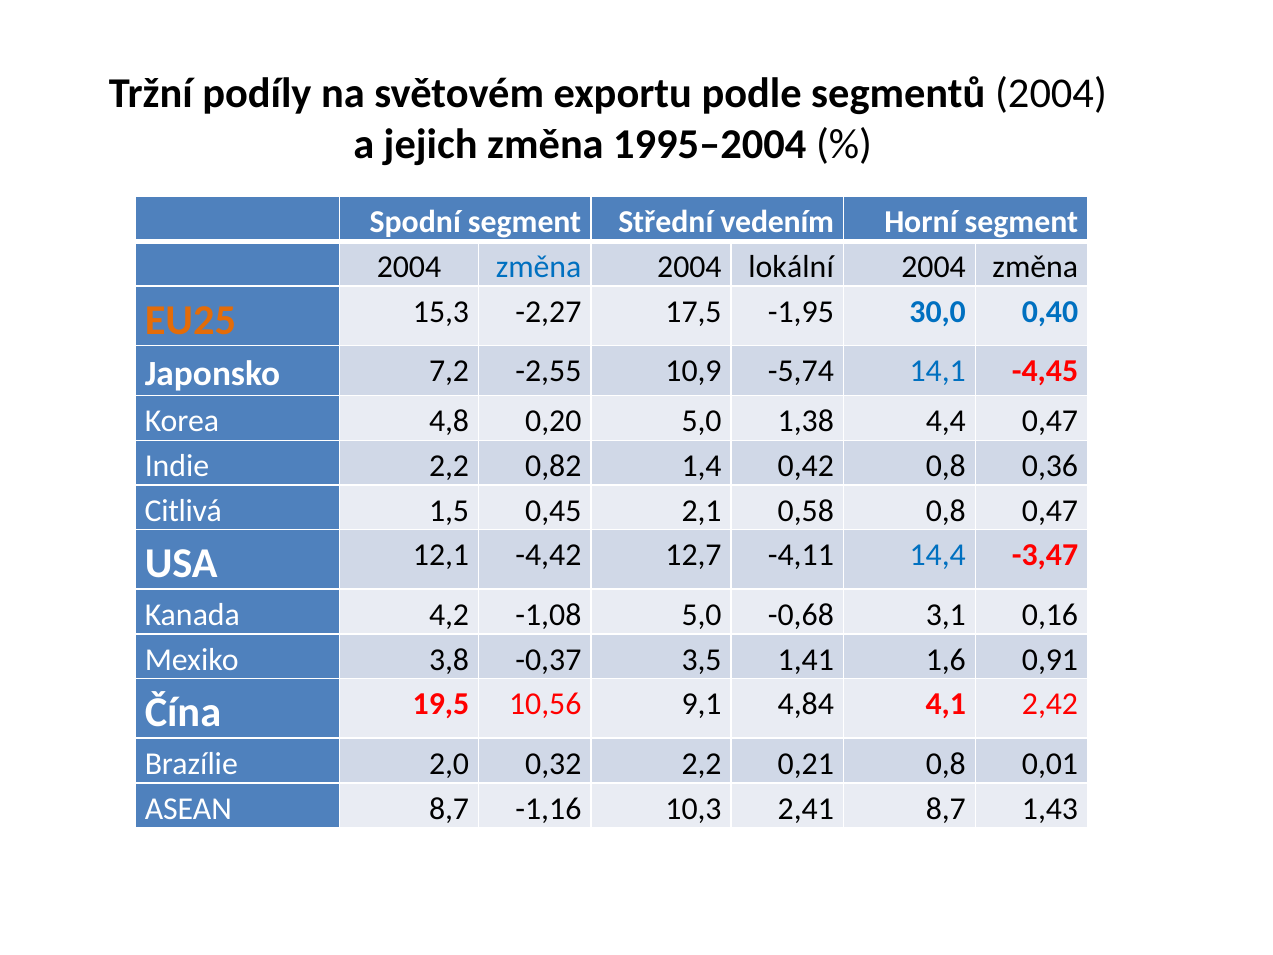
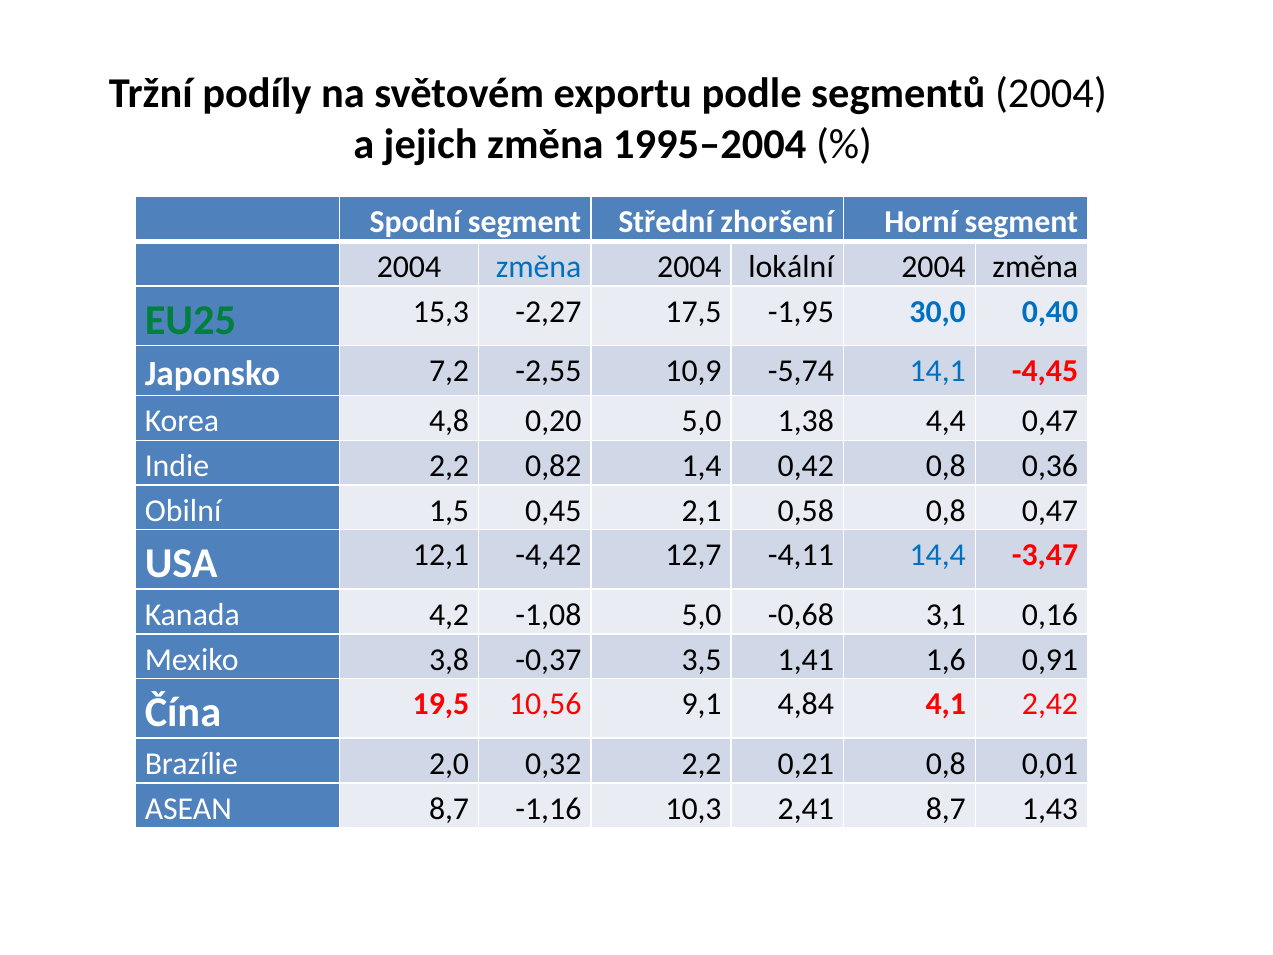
vedením: vedením -> zhoršení
EU25 colour: orange -> green
Citlivá: Citlivá -> Obilní
